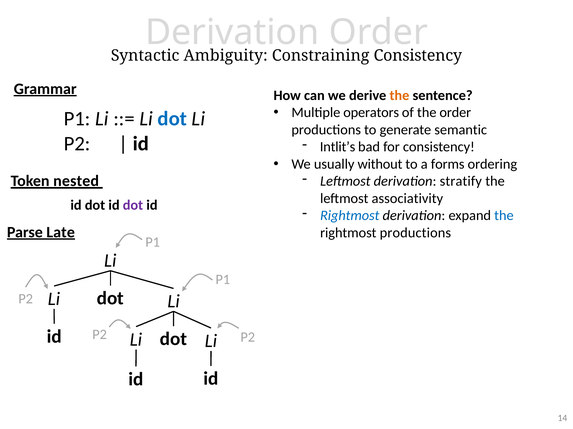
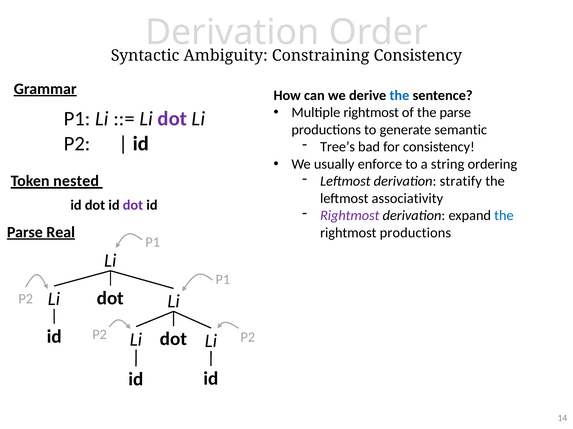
the at (399, 96) colour: orange -> blue
Multiple operators: operators -> rightmost
the order: order -> parse
dot at (172, 119) colour: blue -> purple
Intlit’s: Intlit’s -> Tree’s
without: without -> enforce
forms: forms -> string
Rightmost at (350, 216) colour: blue -> purple
Late: Late -> Real
